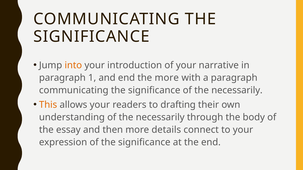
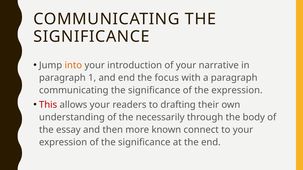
the more: more -> focus
significance of the necessarily: necessarily -> expression
This colour: orange -> red
details: details -> known
